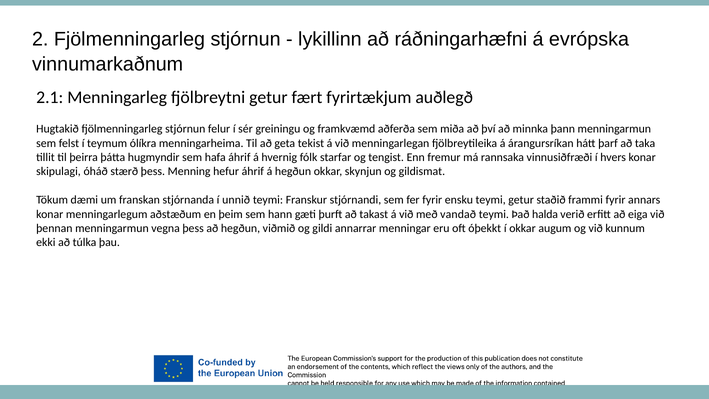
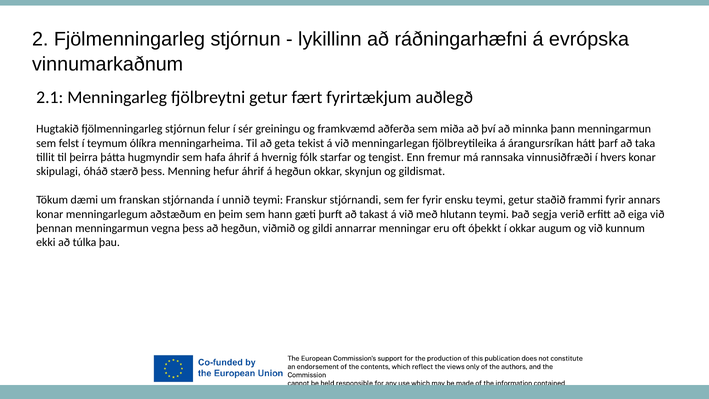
vandað: vandað -> hlutann
halda: halda -> segja
